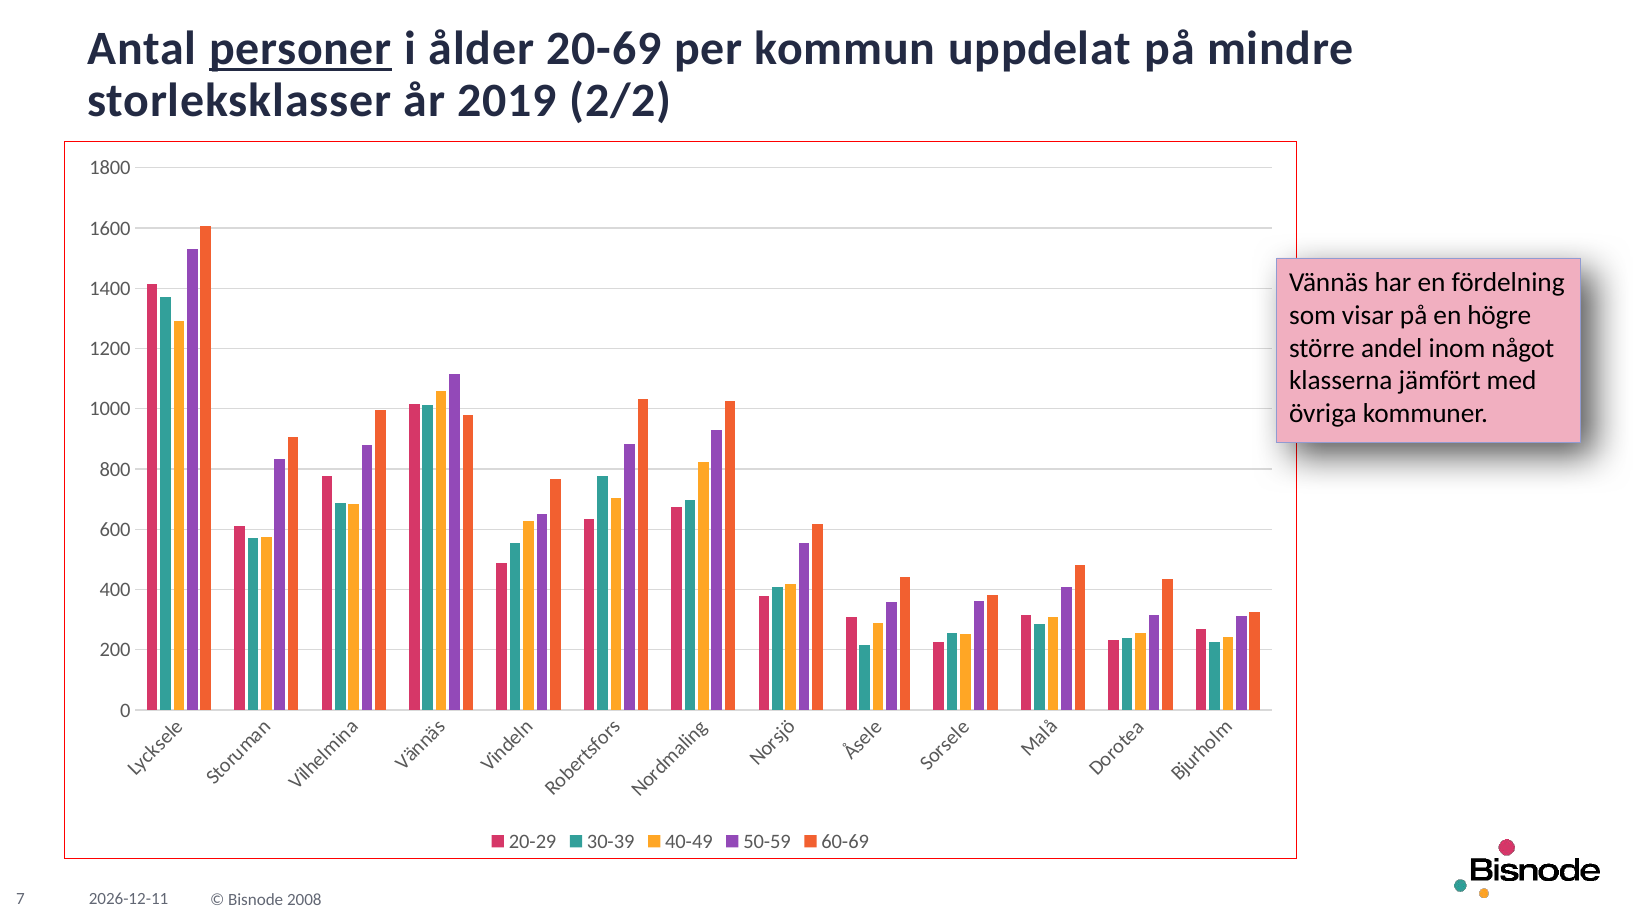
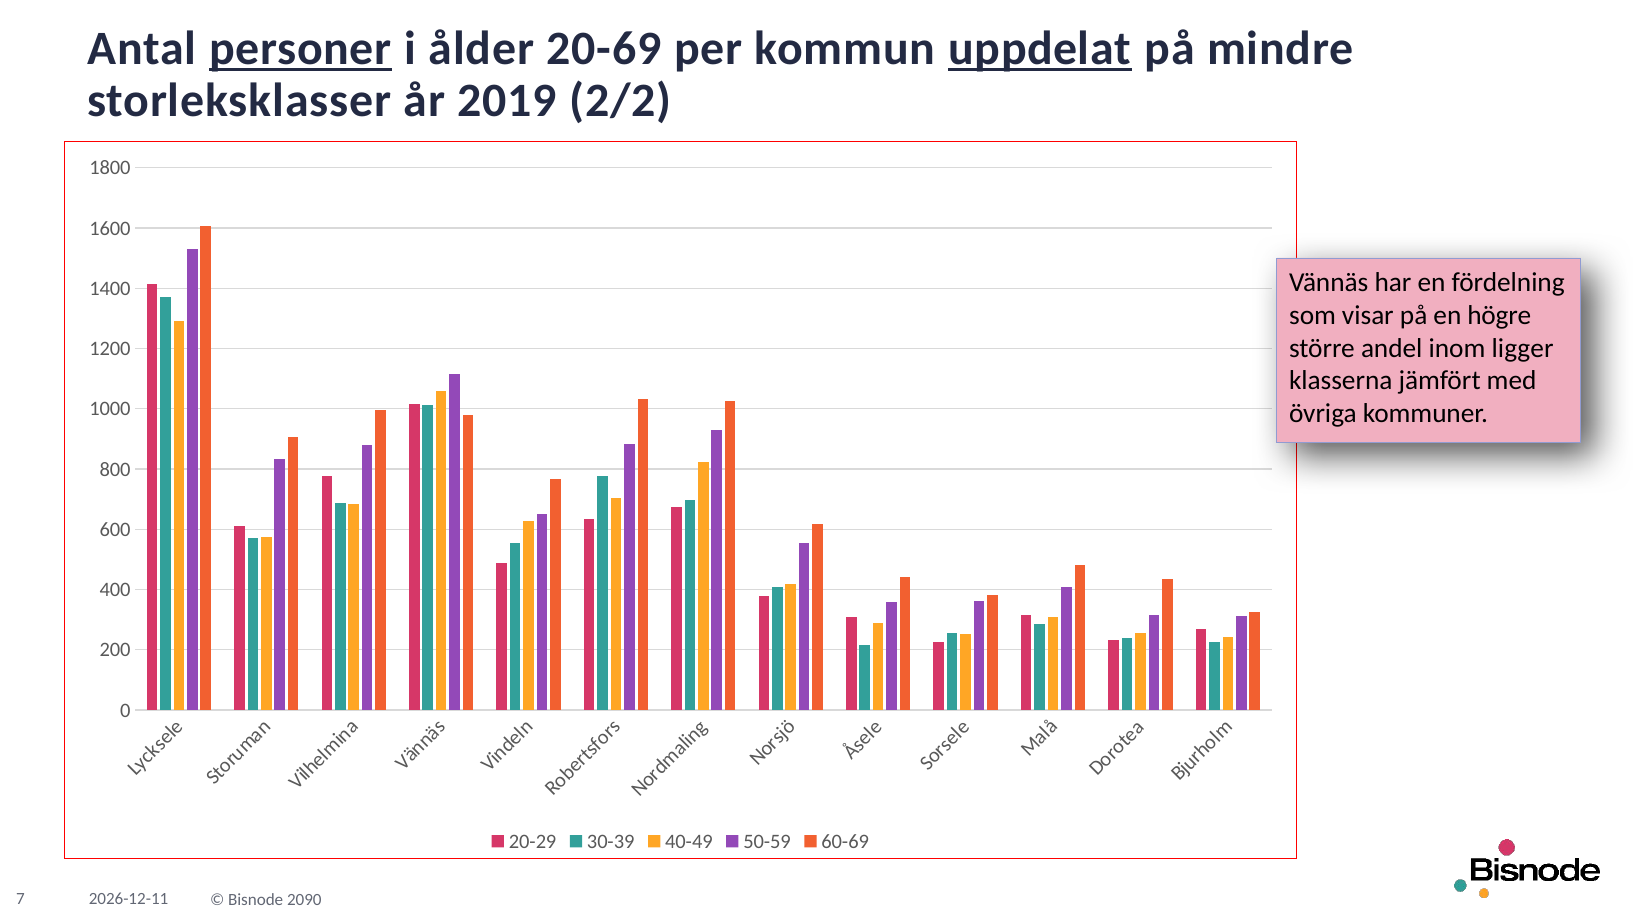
uppdelat underline: none -> present
något: något -> ligger
2008: 2008 -> 2090
